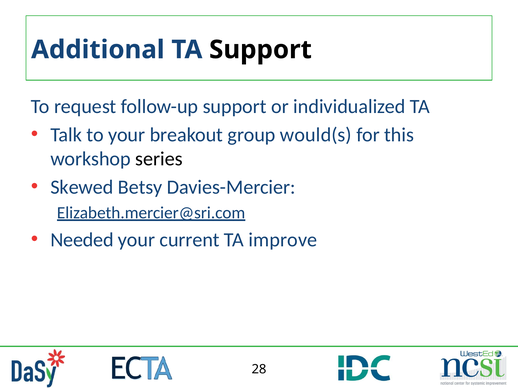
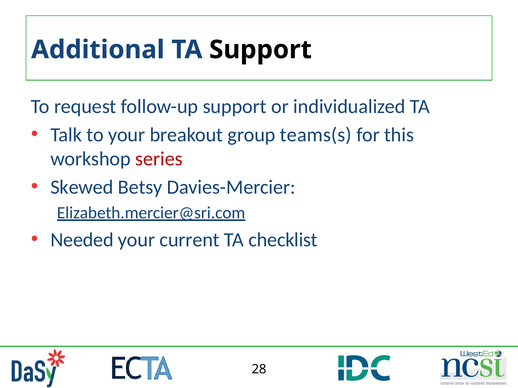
would(s: would(s -> teams(s
series colour: black -> red
improve: improve -> checklist
